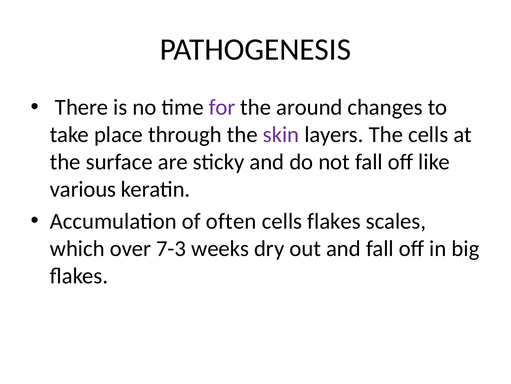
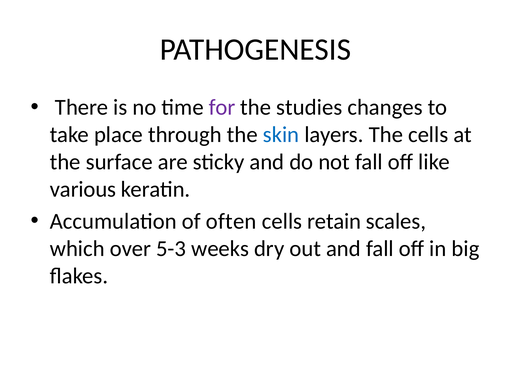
around: around -> studies
skin colour: purple -> blue
cells flakes: flakes -> retain
7-3: 7-3 -> 5-3
